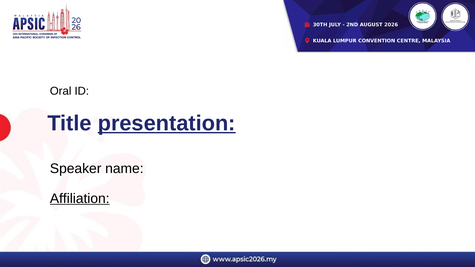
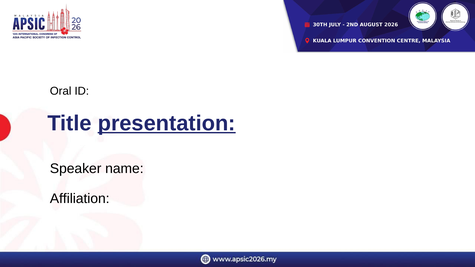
Affiliation underline: present -> none
